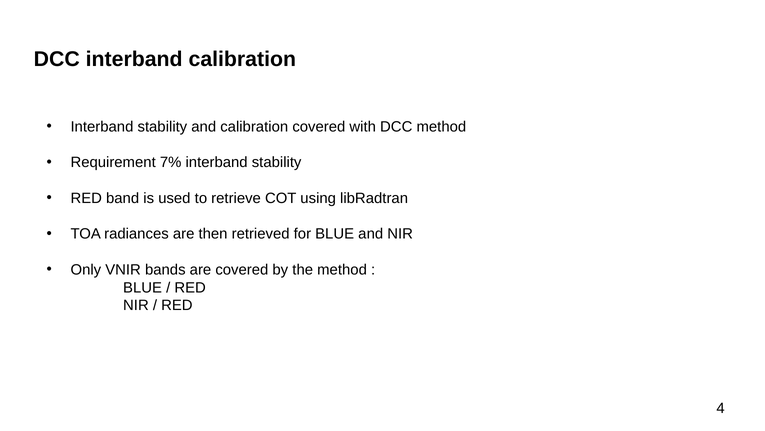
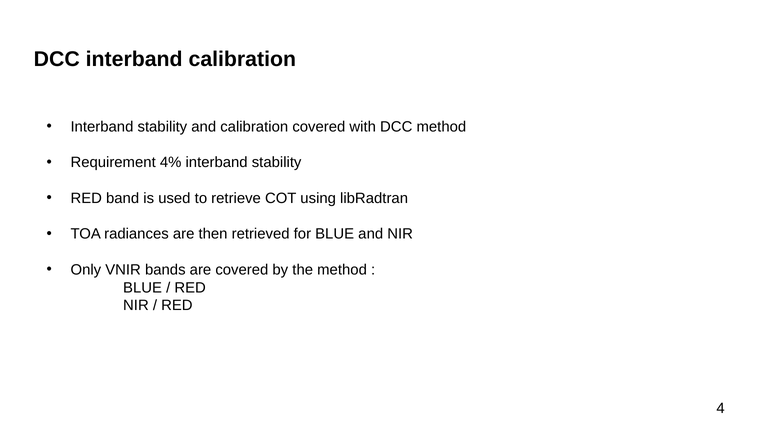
7%: 7% -> 4%
